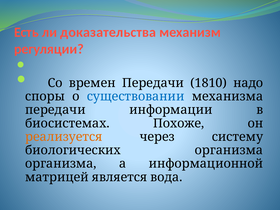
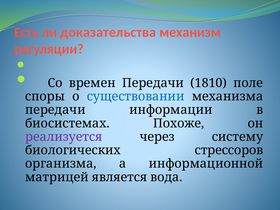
надо: надо -> поле
реализуется colour: orange -> purple
биологических организма: организма -> стрессоров
